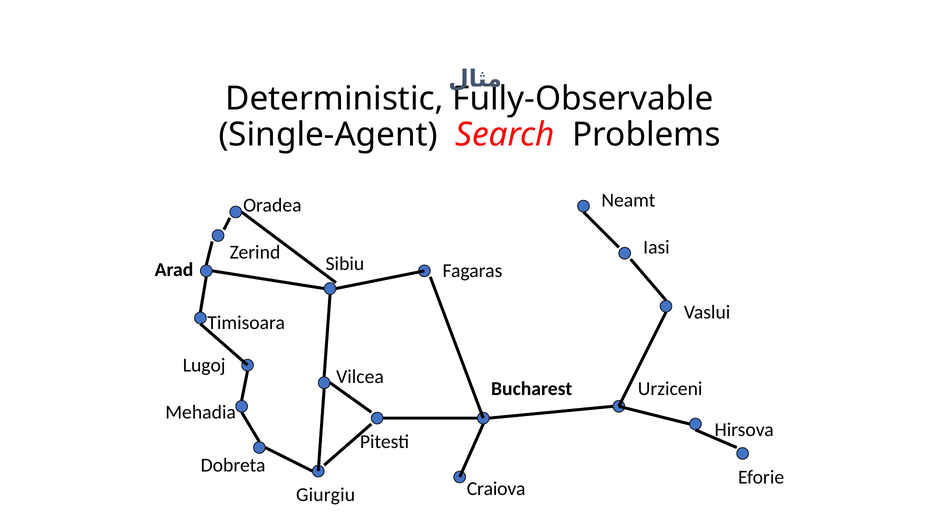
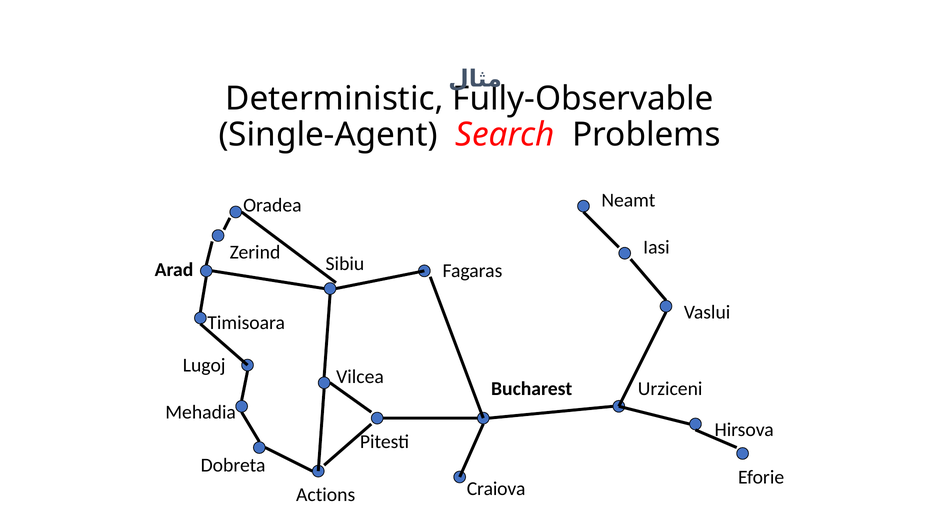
Giurgiu: Giurgiu -> Actions
